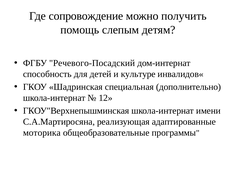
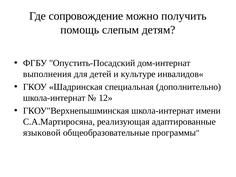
Речевого-Посадский: Речевого-Посадский -> Опустить-Посадский
способность: способность -> выполнения
моторика: моторика -> языковой
